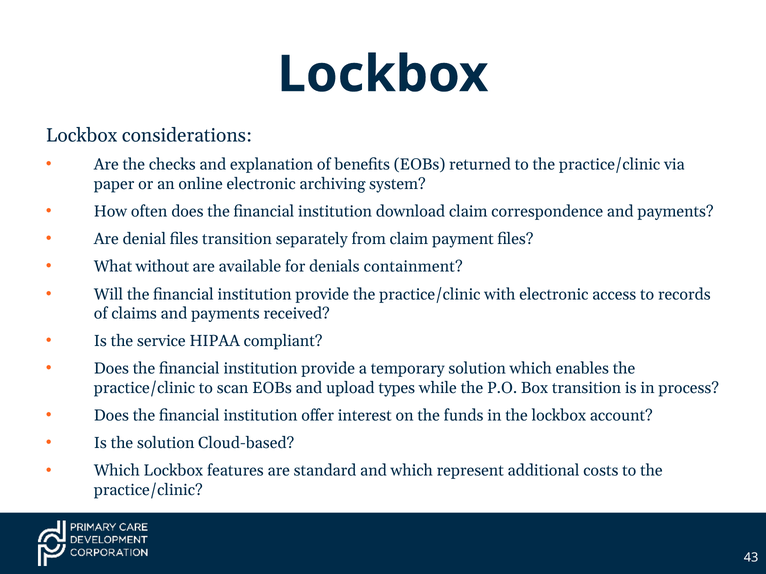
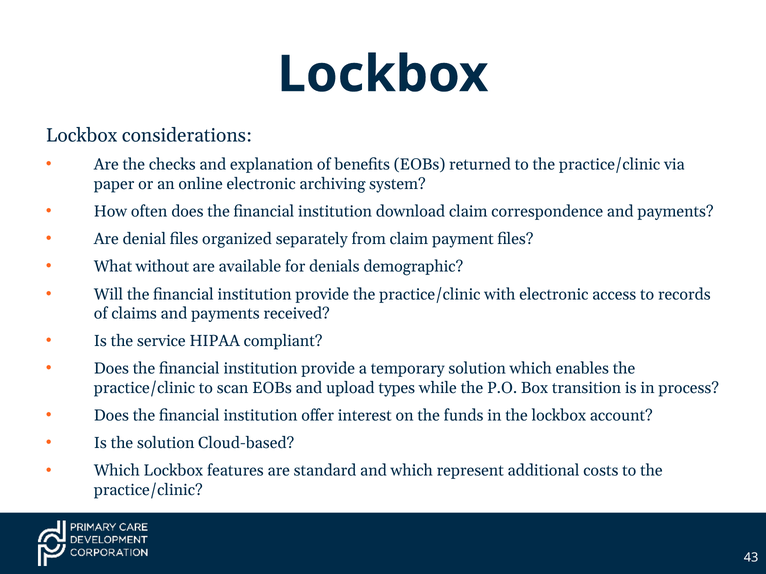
files transition: transition -> organized
containment: containment -> demographic
